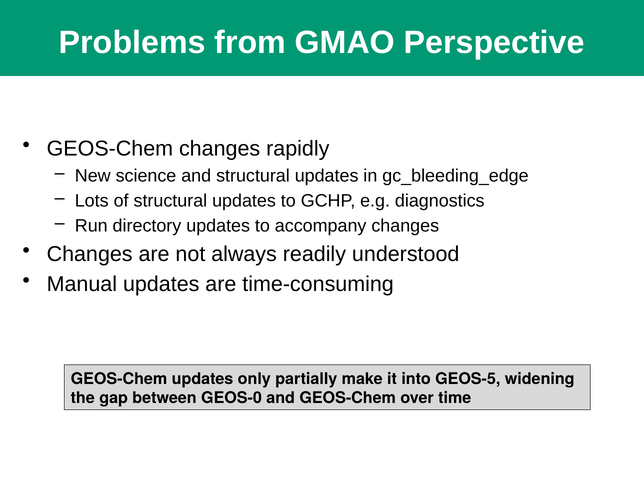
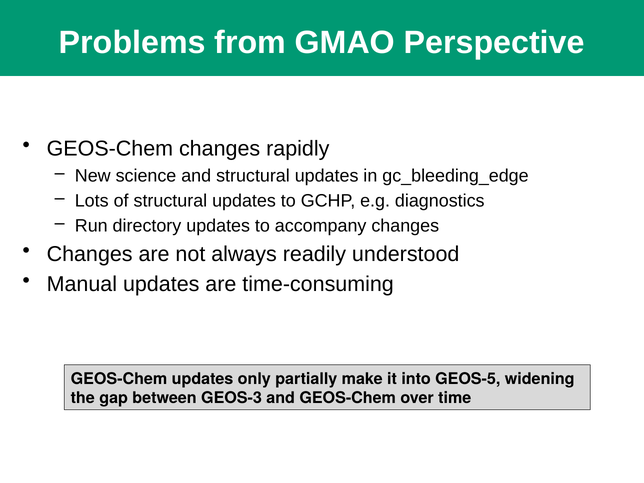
GEOS-0: GEOS-0 -> GEOS-3
